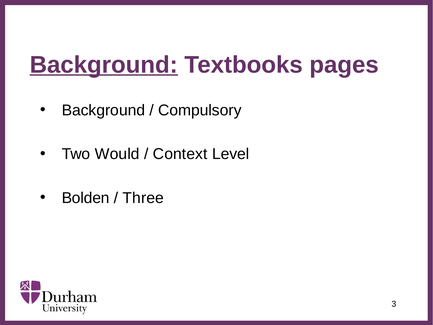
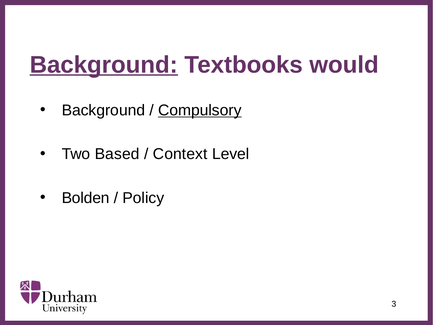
pages: pages -> would
Compulsory underline: none -> present
Would: Would -> Based
Three: Three -> Policy
